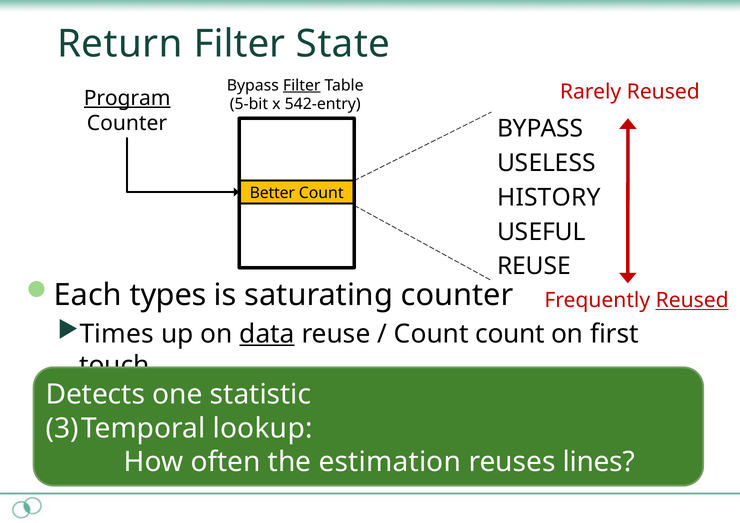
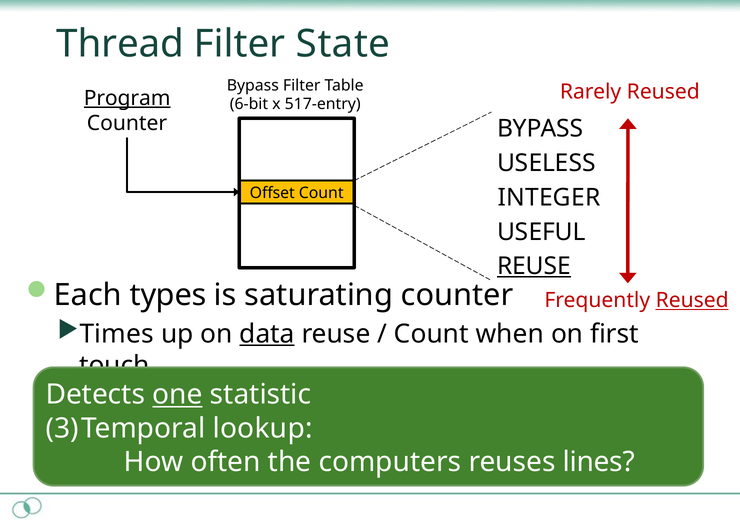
Return: Return -> Thread
Filter at (302, 85) underline: present -> none
5-bit: 5-bit -> 6-bit
542-entry: 542-entry -> 517-entry
Better: Better -> Offset
HISTORY: HISTORY -> INTEGER
REUSE at (534, 267) underline: none -> present
Count count: count -> when
one underline: none -> present
estimation: estimation -> computers
